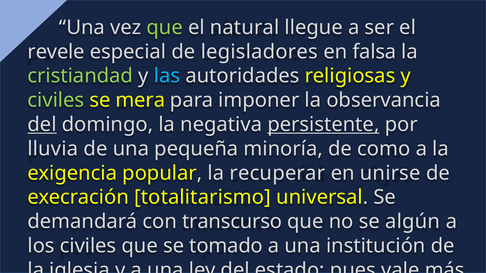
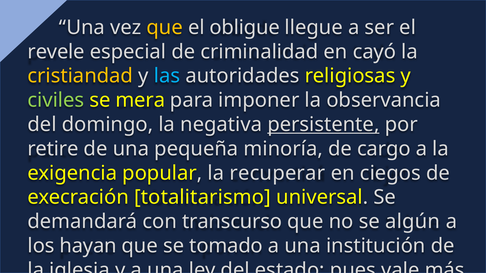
que at (165, 28) colour: light green -> yellow
natural: natural -> obligue
legisladores: legisladores -> criminalidad
falsa: falsa -> cayó
cristiandad colour: light green -> yellow
del at (42, 125) underline: present -> none
lluvia: lluvia -> retire
como: como -> cargo
unirse: unirse -> ciegos
los civiles: civiles -> hayan
